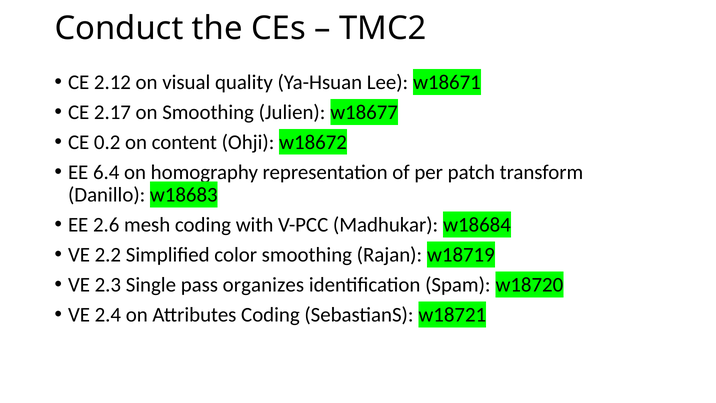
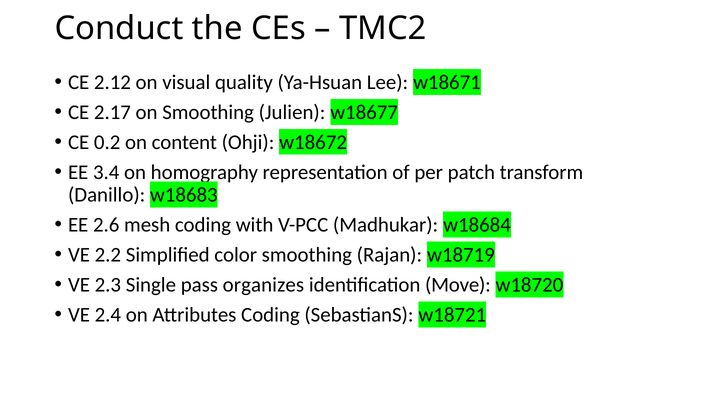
6.4: 6.4 -> 3.4
Spam: Spam -> Move
